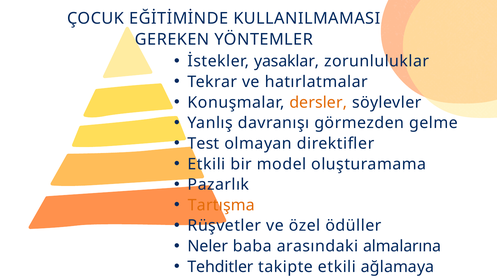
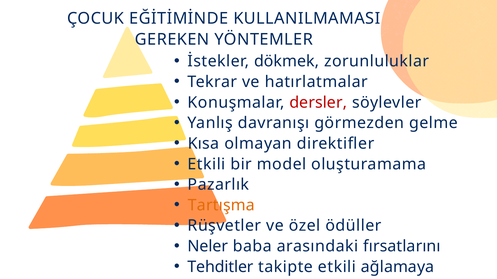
yasaklar: yasaklar -> dökmek
dersler colour: orange -> red
Test: Test -> Kısa
almalarına: almalarına -> fırsatlarını
